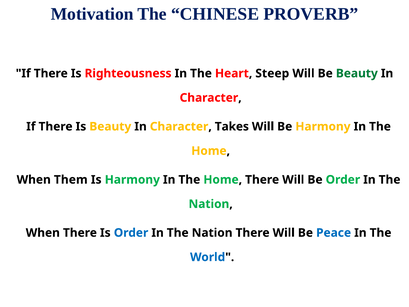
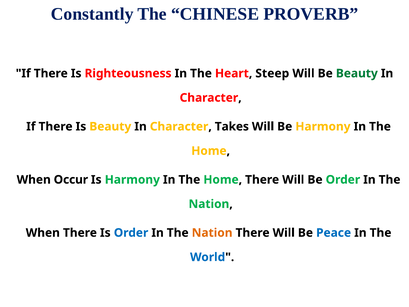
Motivation: Motivation -> Constantly
Them: Them -> Occur
Nation at (212, 233) colour: black -> orange
